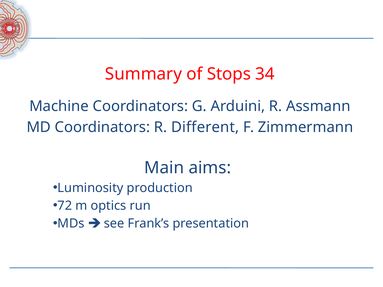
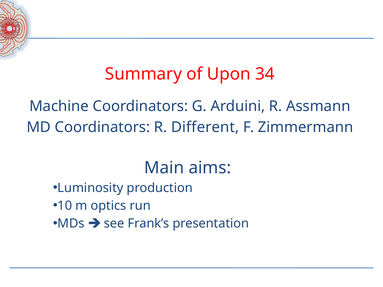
Stops: Stops -> Upon
72: 72 -> 10
